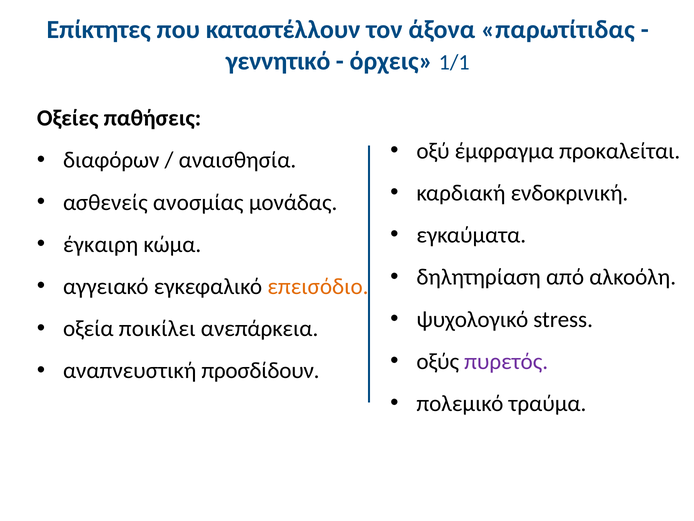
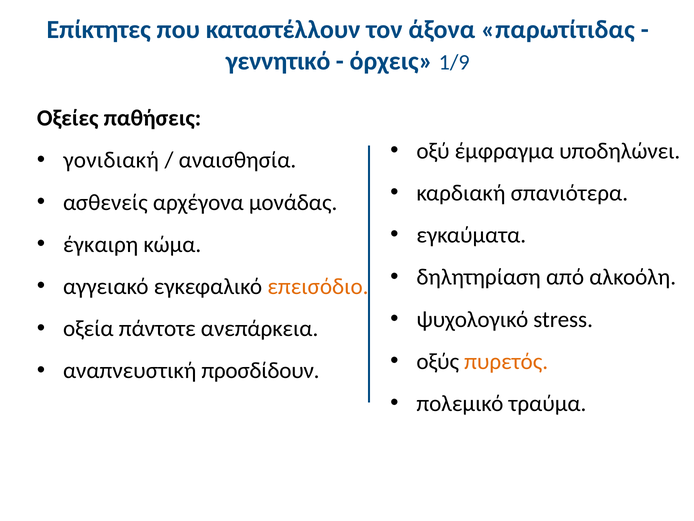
1/1: 1/1 -> 1/9
προκαλείται: προκαλείται -> υποδηλώνει
διαφόρων: διαφόρων -> γονιδιακή
ενδοκρινική: ενδοκρινική -> σπανιότερα
ανοσμίας: ανοσμίας -> αρχέγονα
ποικίλει: ποικίλει -> πάντοτε
πυρετός colour: purple -> orange
